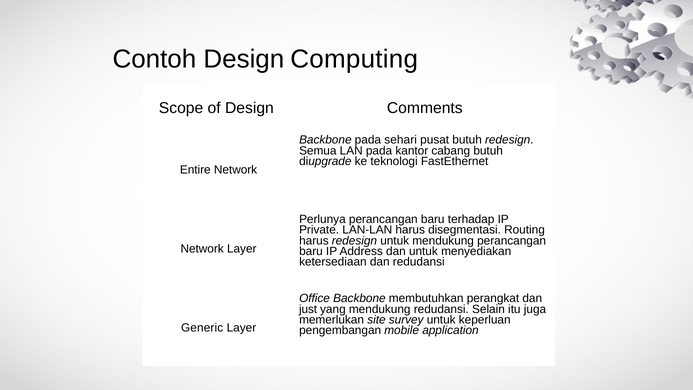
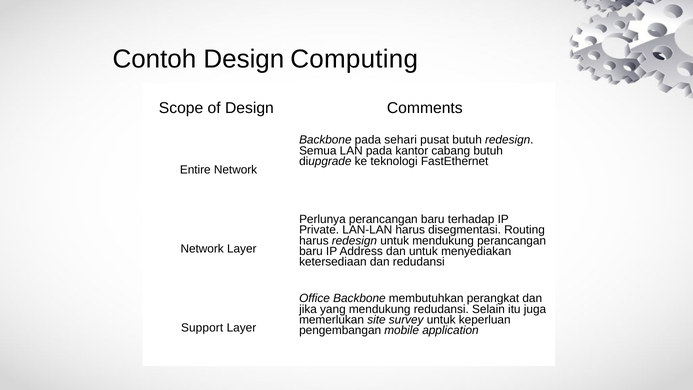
just: just -> jika
Generic: Generic -> Support
